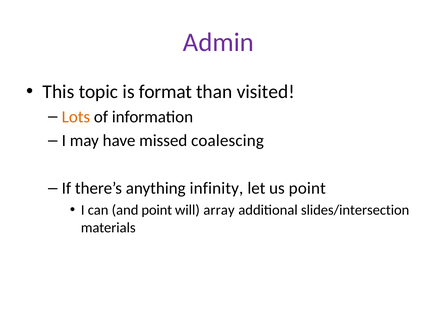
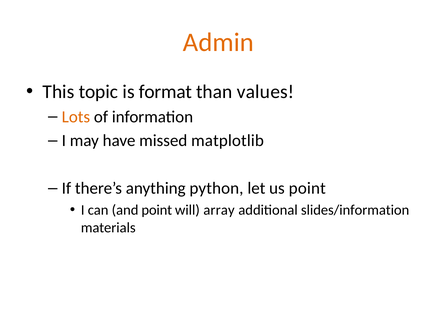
Admin colour: purple -> orange
visited: visited -> values
coalescing: coalescing -> matplotlib
infinity: infinity -> python
slides/intersection: slides/intersection -> slides/information
